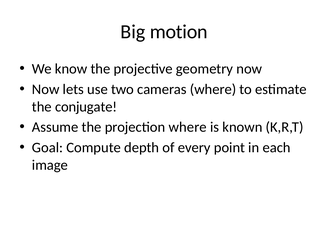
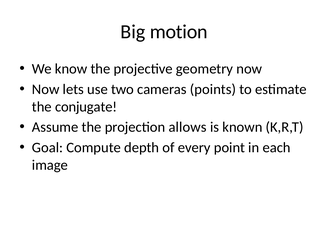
cameras where: where -> points
projection where: where -> allows
